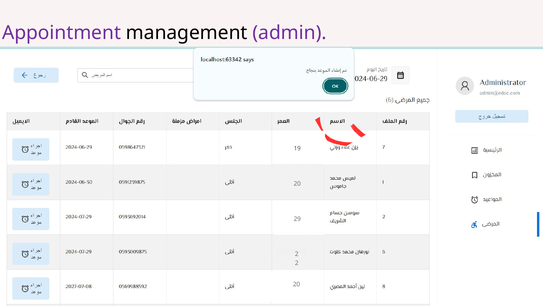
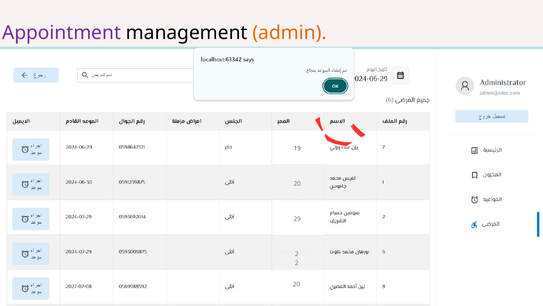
admin colour: purple -> orange
